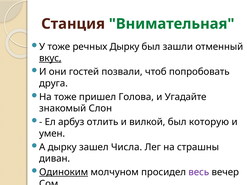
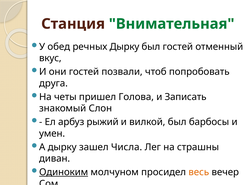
У тоже: тоже -> обед
был зашли: зашли -> гостей
вкус underline: present -> none
На тоже: тоже -> четы
Угадайте: Угадайте -> Записать
отлить: отлить -> рыжий
которую: которую -> барбосы
весь at (199, 172) colour: purple -> orange
